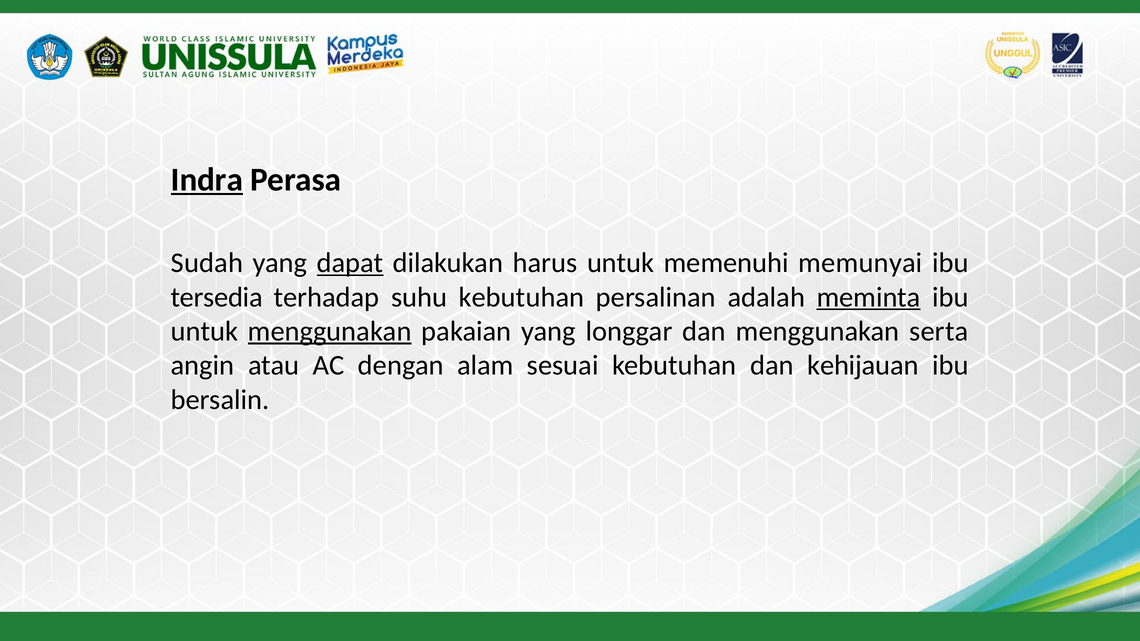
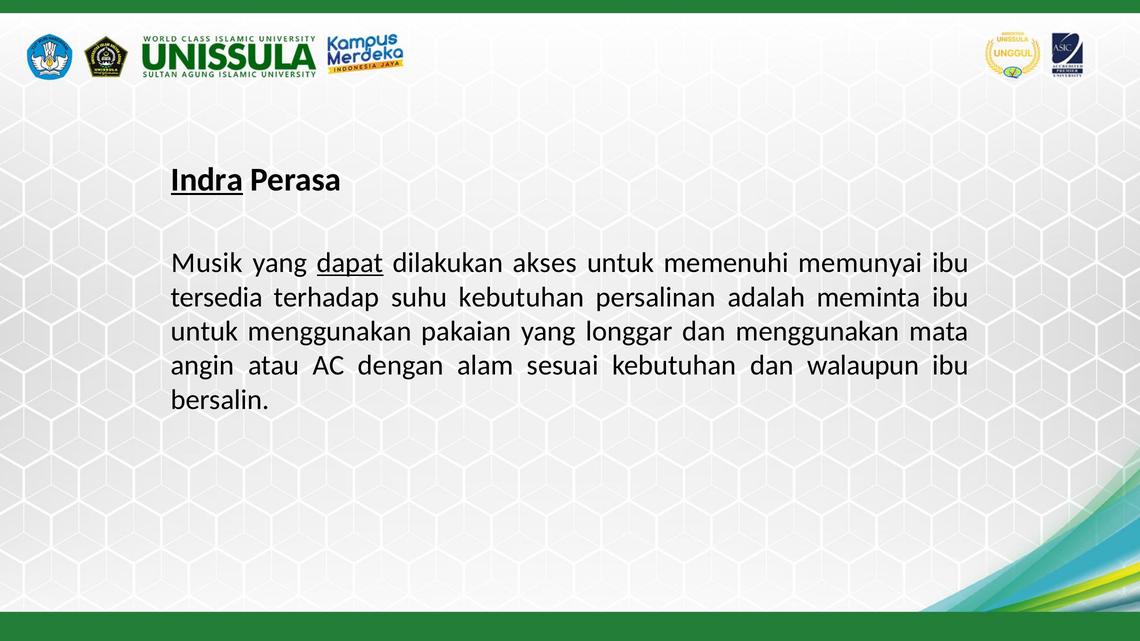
Sudah: Sudah -> Musik
harus: harus -> akses
meminta underline: present -> none
menggunakan at (330, 331) underline: present -> none
serta: serta -> mata
kehijauan: kehijauan -> walaupun
